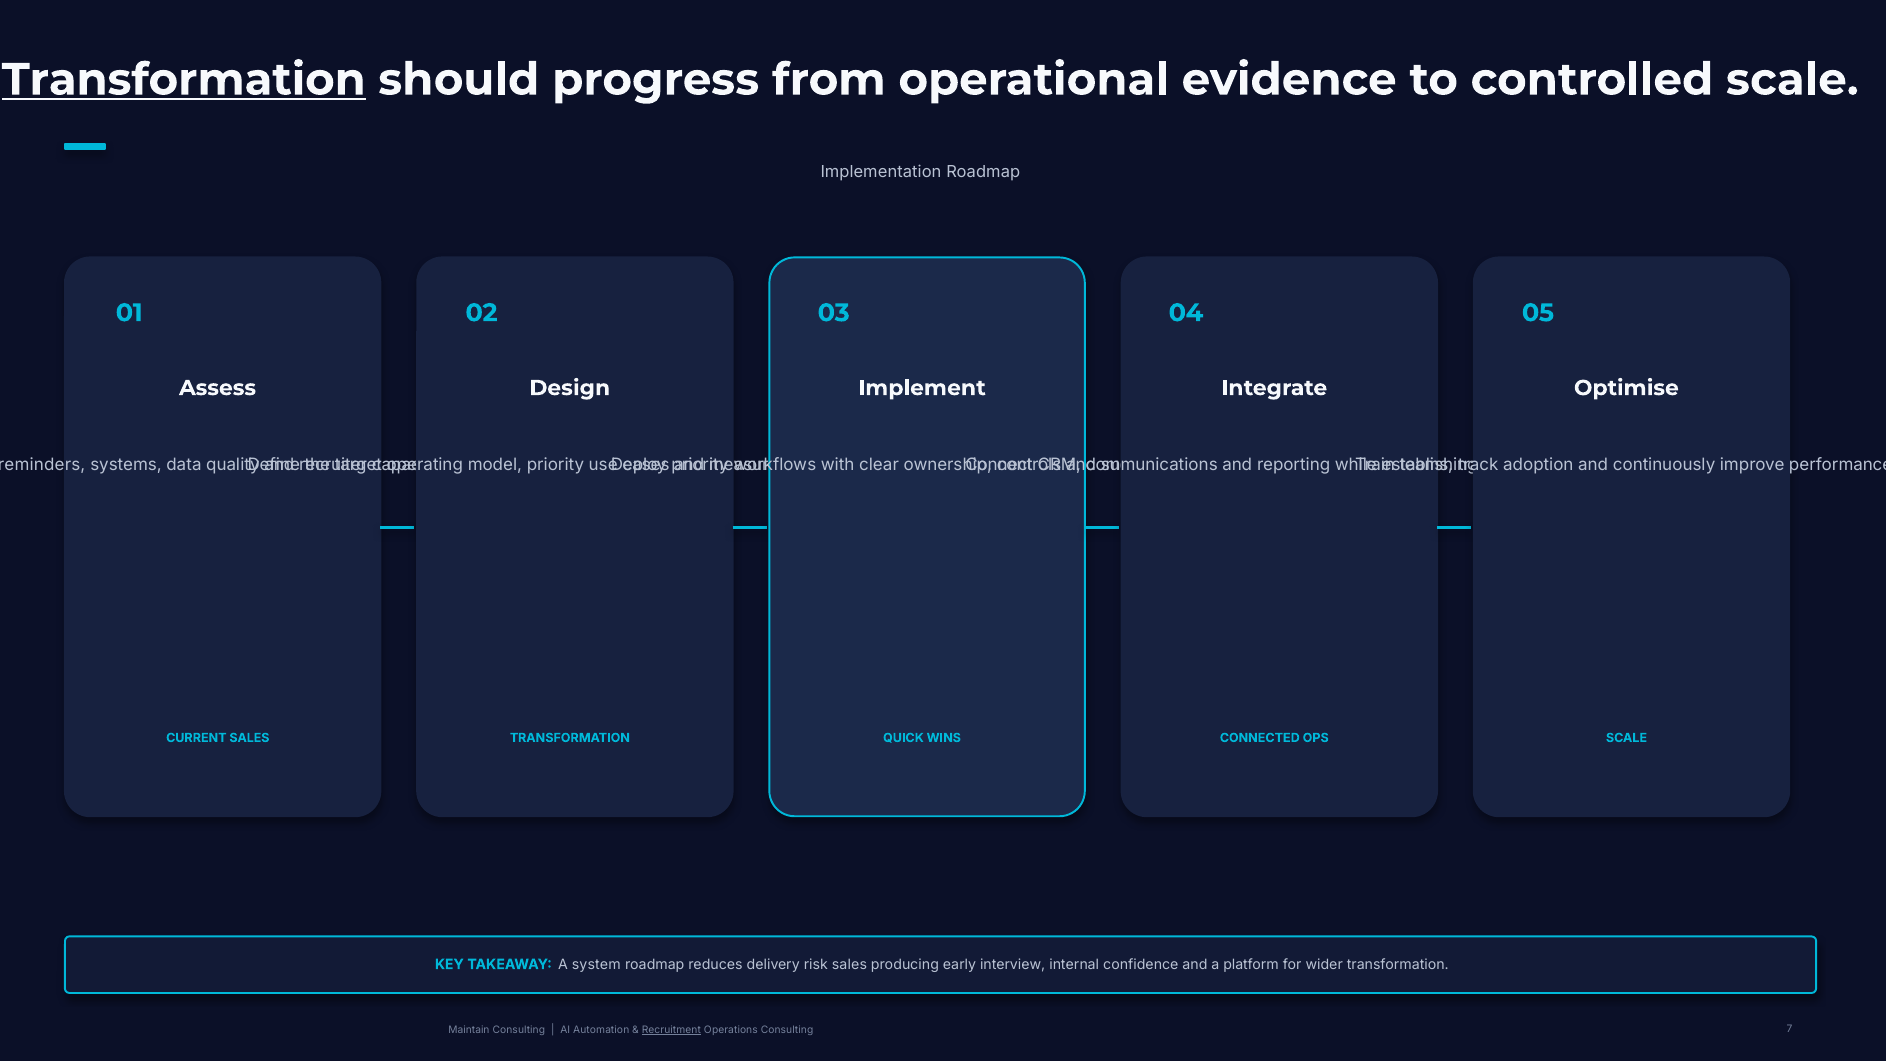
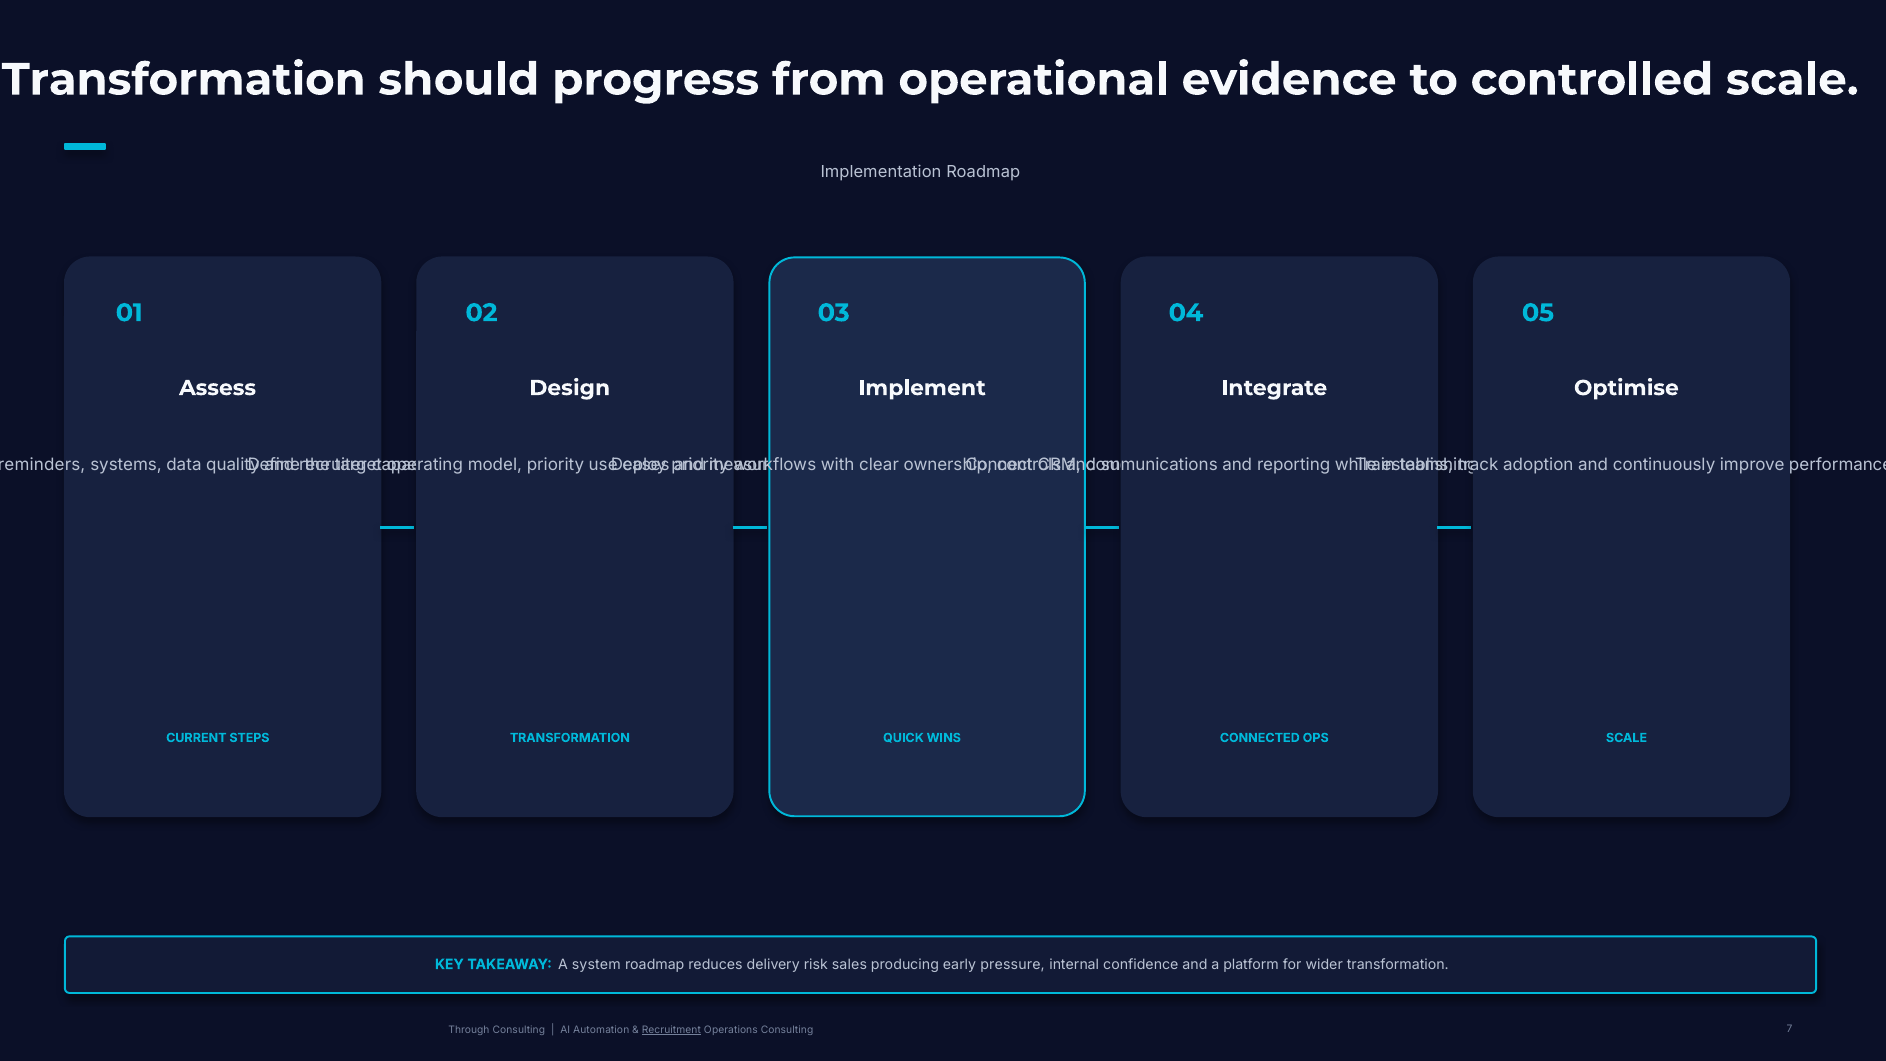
Transformation at (184, 80) underline: present -> none
CURRENT SALES: SALES -> STEPS
interview: interview -> pressure
Maintain: Maintain -> Through
